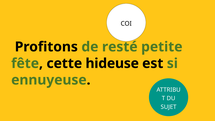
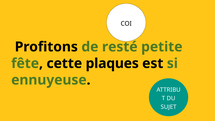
hideuse: hideuse -> plaques
